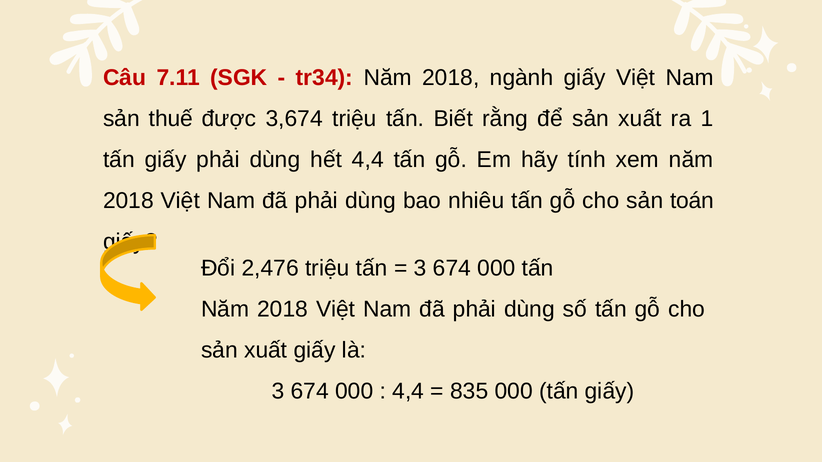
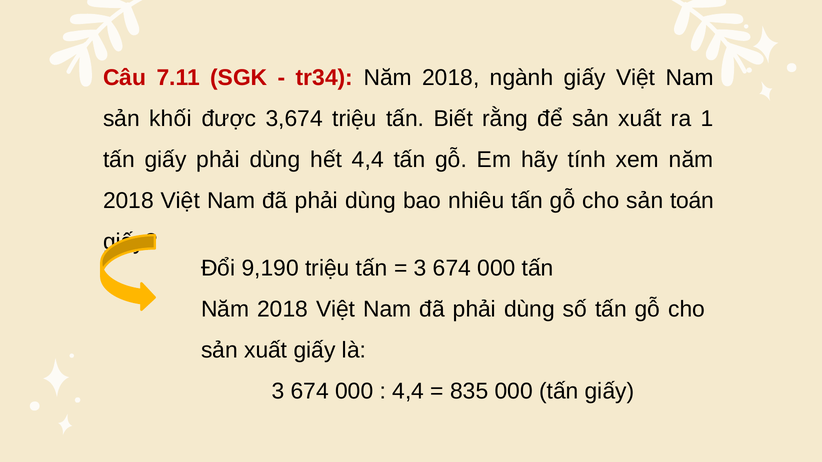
thuế: thuế -> khối
2,476: 2,476 -> 9,190
